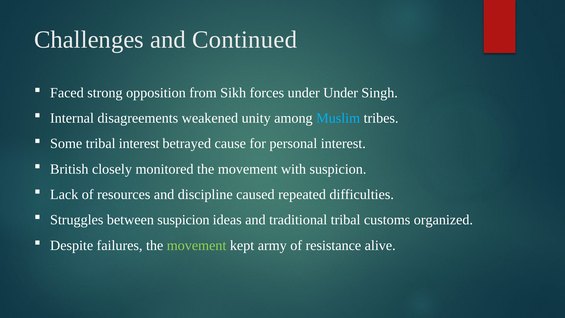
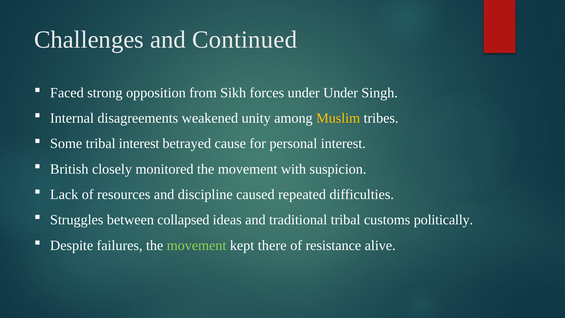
Muslim colour: light blue -> yellow
between suspicion: suspicion -> collapsed
organized: organized -> politically
army: army -> there
